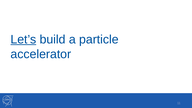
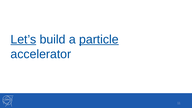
particle underline: none -> present
